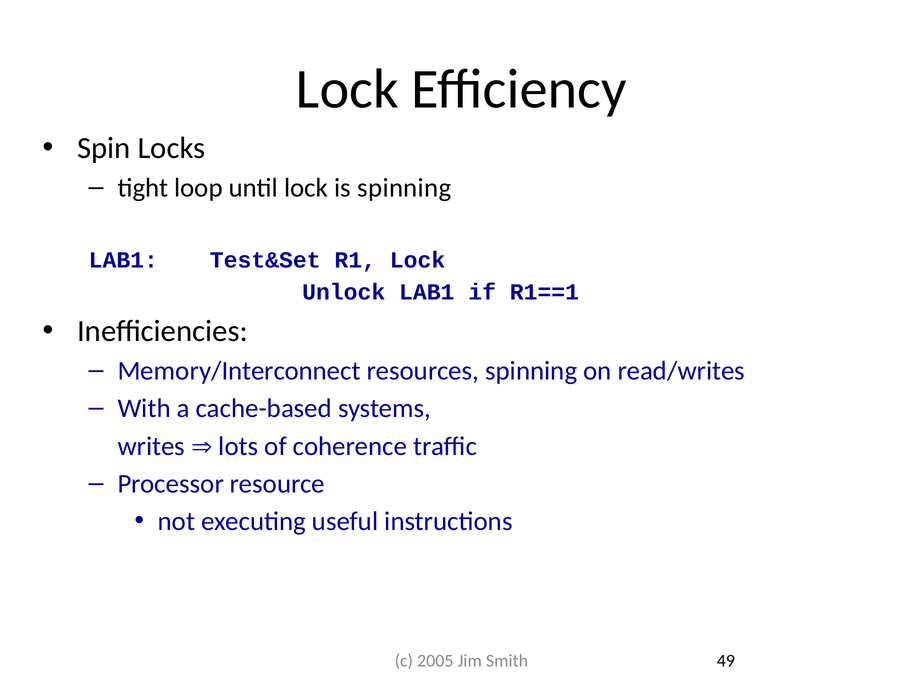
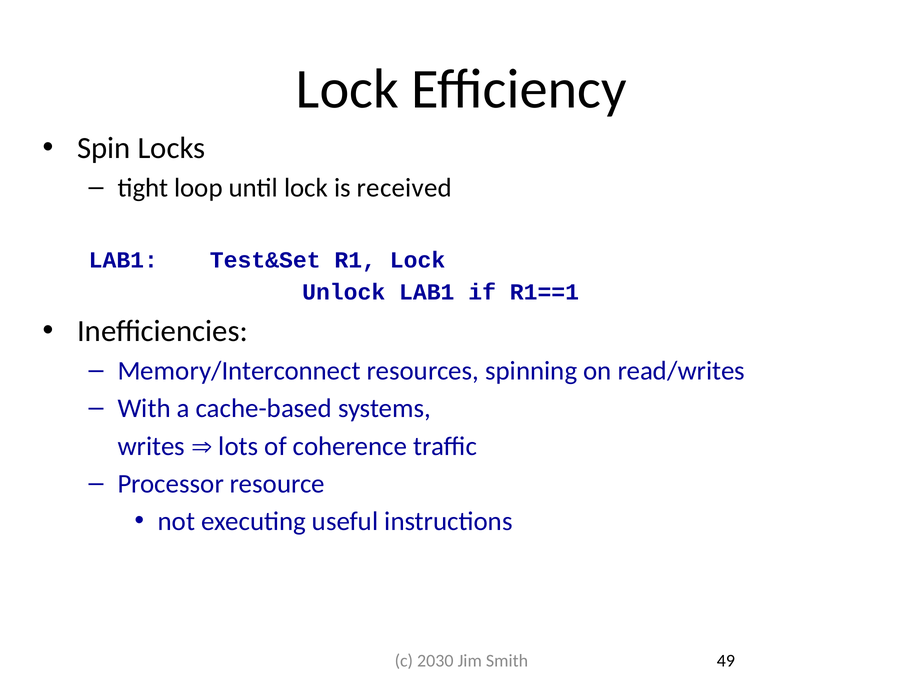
is spinning: spinning -> received
2005: 2005 -> 2030
